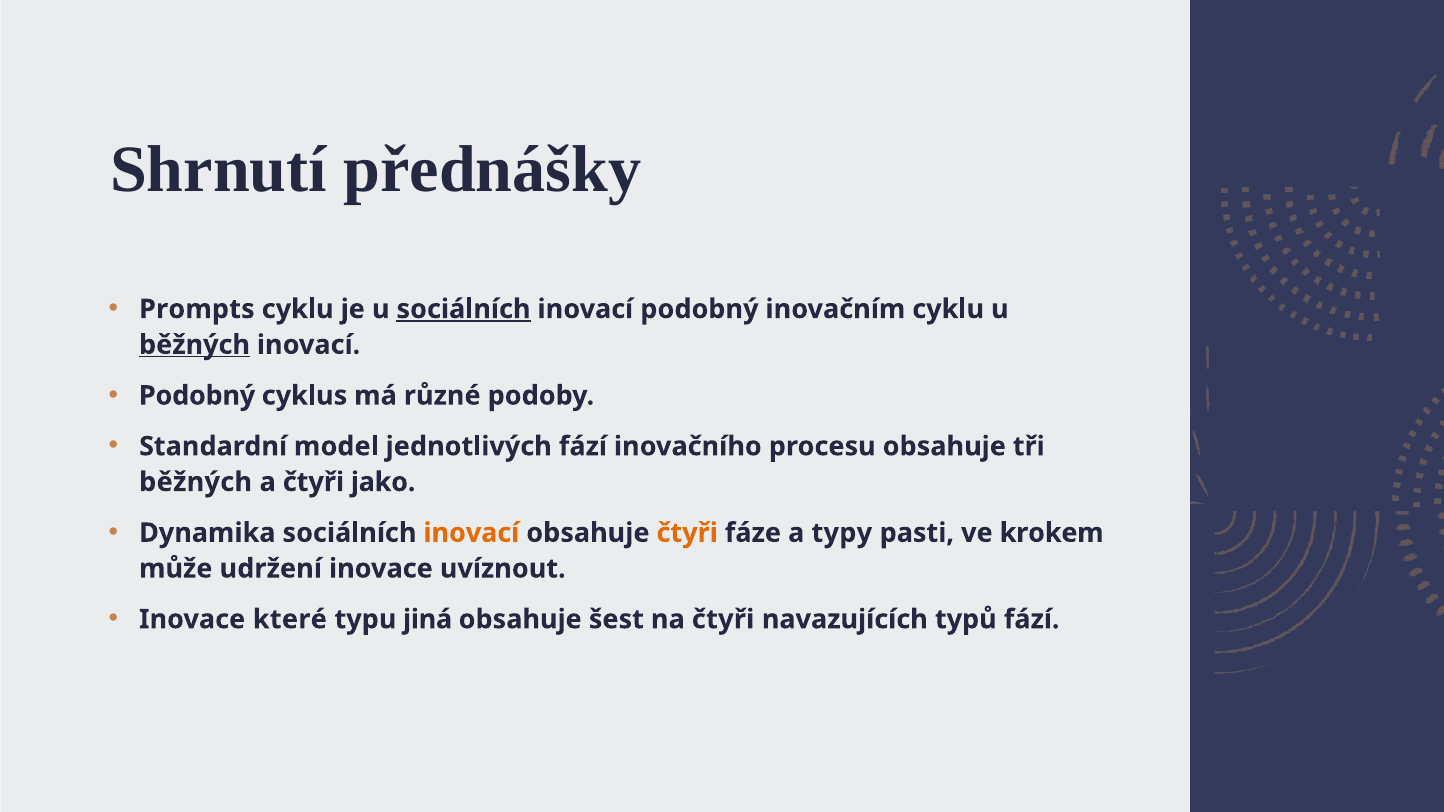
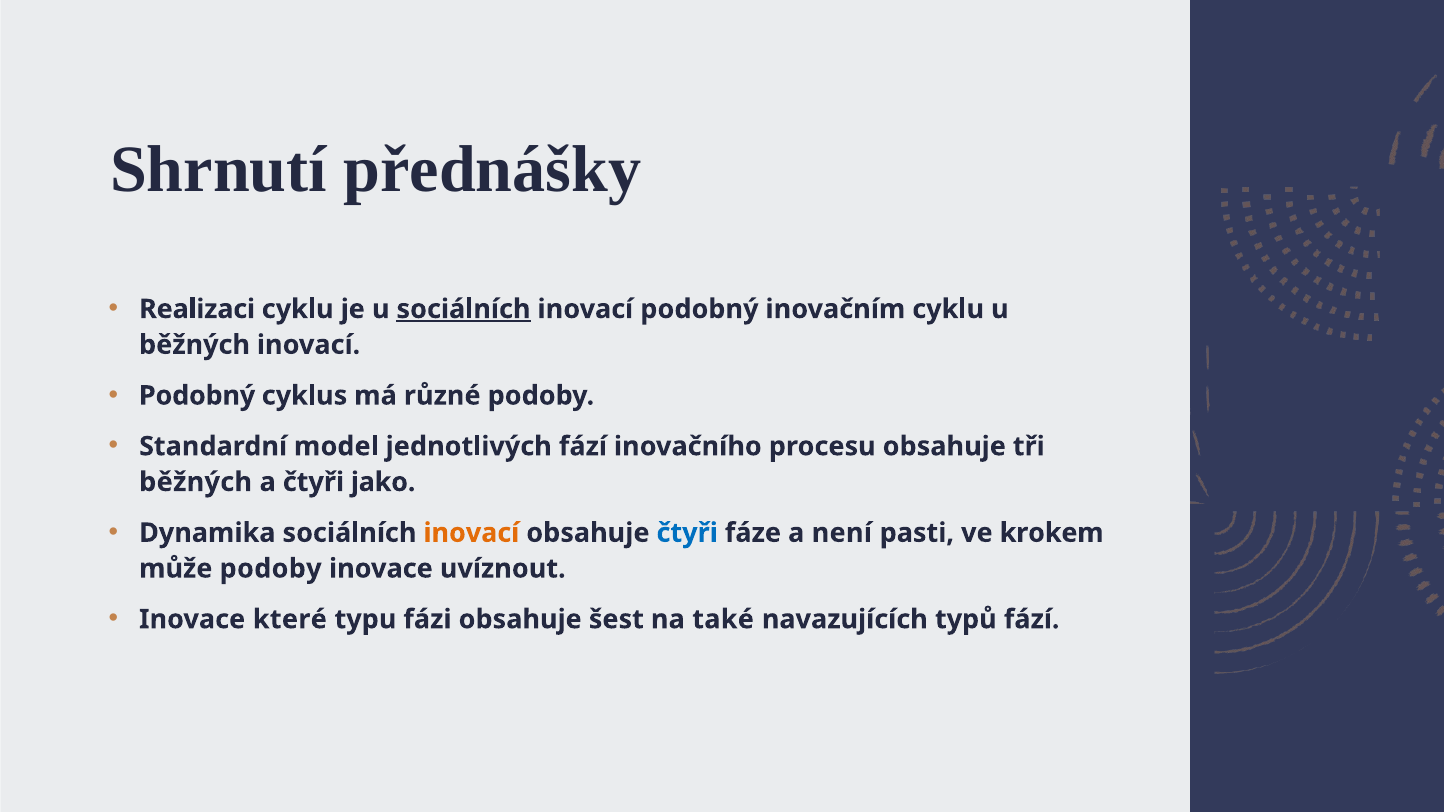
Prompts: Prompts -> Realizaci
běžných at (195, 345) underline: present -> none
čtyři at (687, 533) colour: orange -> blue
typy: typy -> není
může udržení: udržení -> podoby
jiná: jiná -> fázi
na čtyři: čtyři -> také
